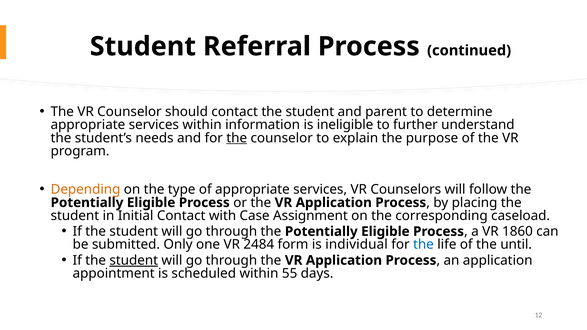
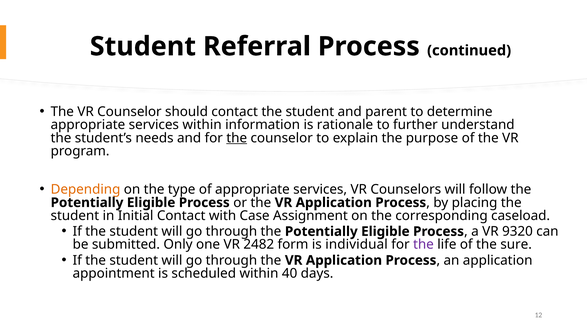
ineligible: ineligible -> rationale
1860: 1860 -> 9320
2484: 2484 -> 2482
the at (423, 245) colour: blue -> purple
until: until -> sure
student at (134, 260) underline: present -> none
55: 55 -> 40
